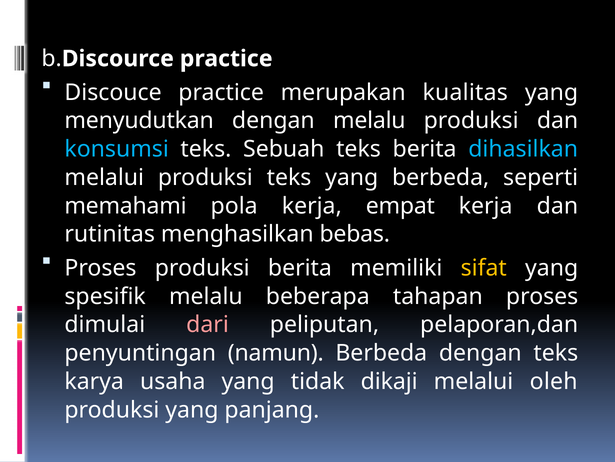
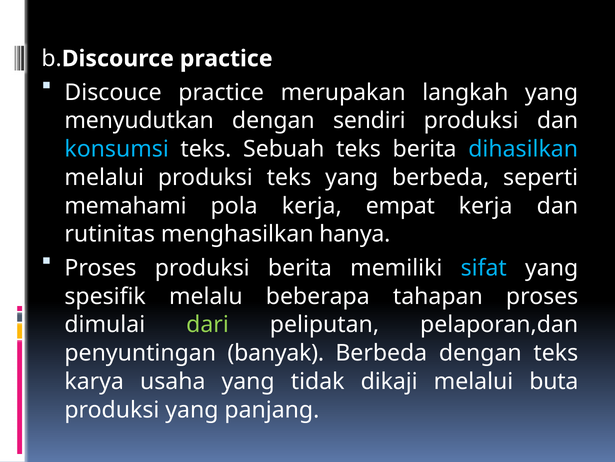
kualitas: kualitas -> langkah
dengan melalu: melalu -> sendiri
bebas: bebas -> hanya
sifat colour: yellow -> light blue
dari colour: pink -> light green
namun: namun -> banyak
oleh: oleh -> buta
